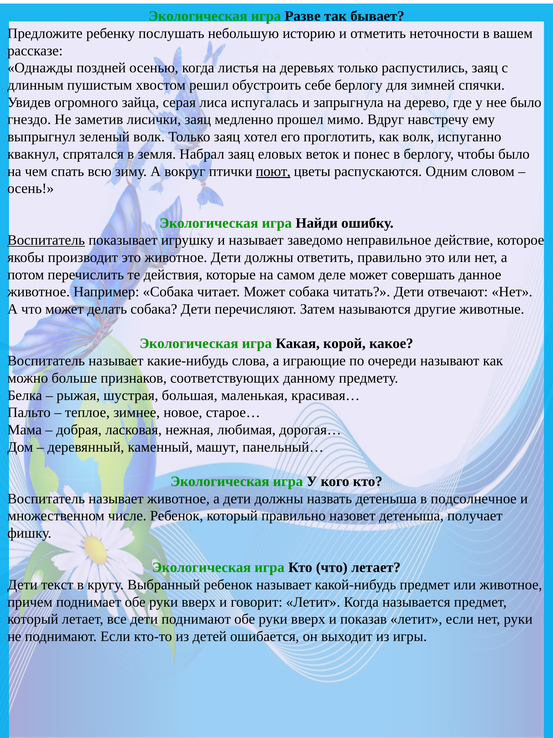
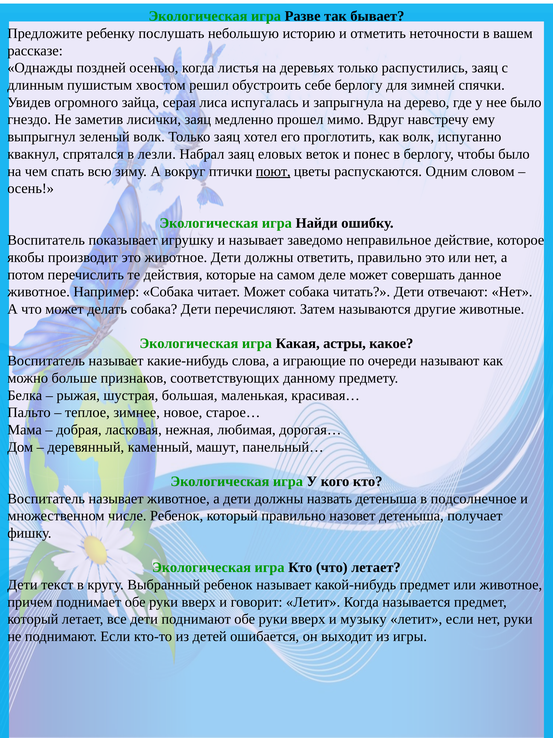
земля: земля -> лезли
Воспитатель at (46, 240) underline: present -> none
корой: корой -> астры
показав: показав -> музыку
